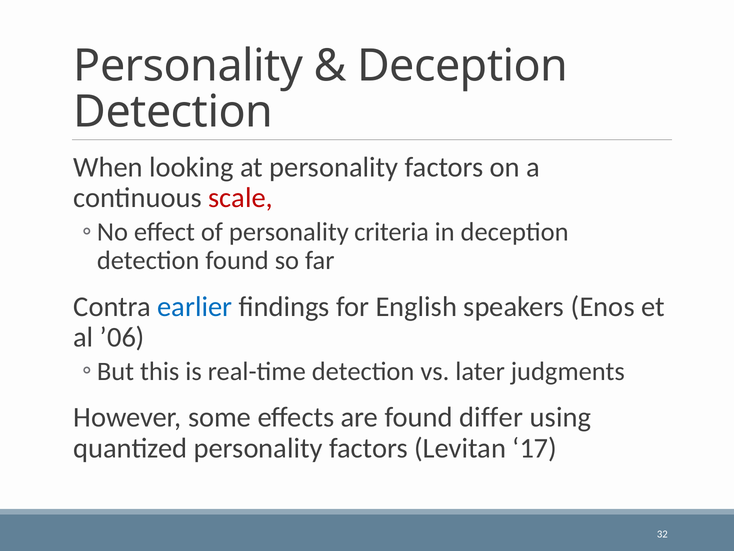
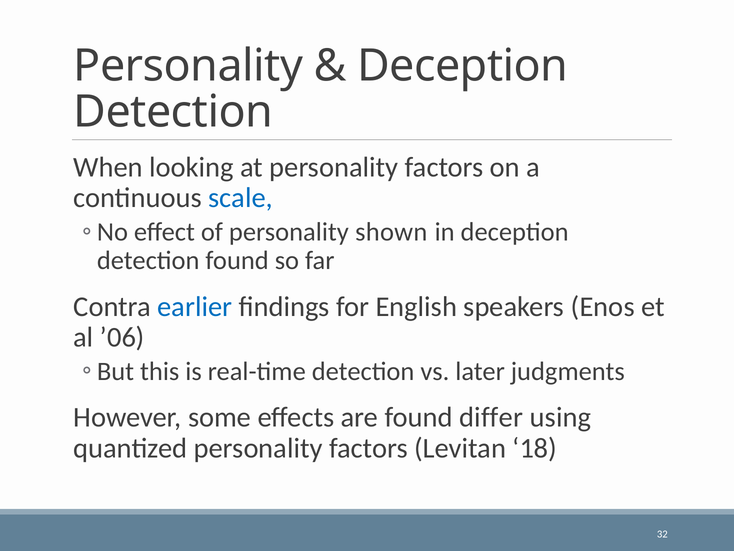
scale colour: red -> blue
criteria: criteria -> shown
17: 17 -> 18
